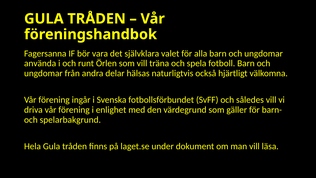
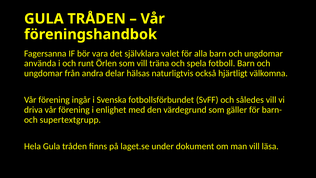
spelarbakgrund: spelarbakgrund -> supertextgrupp
